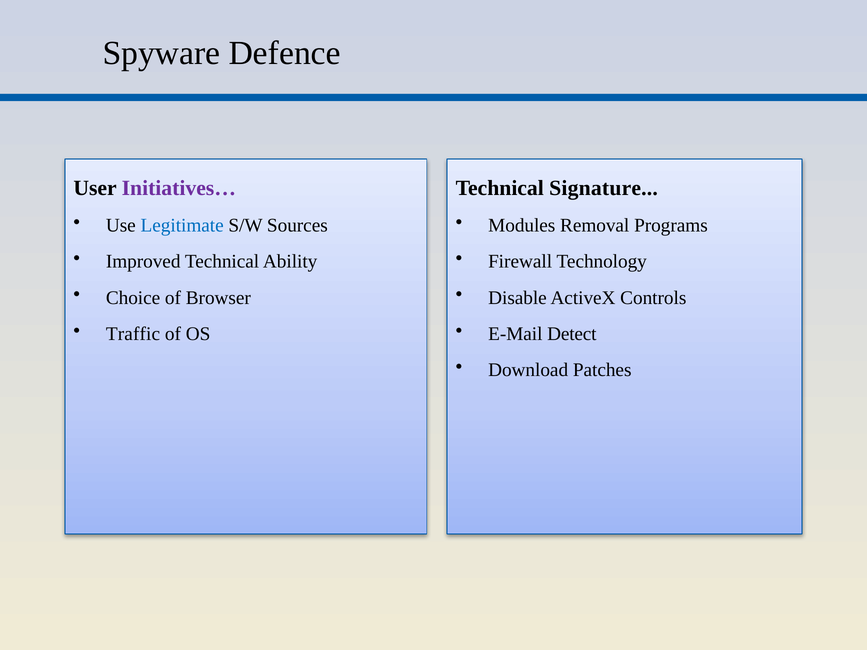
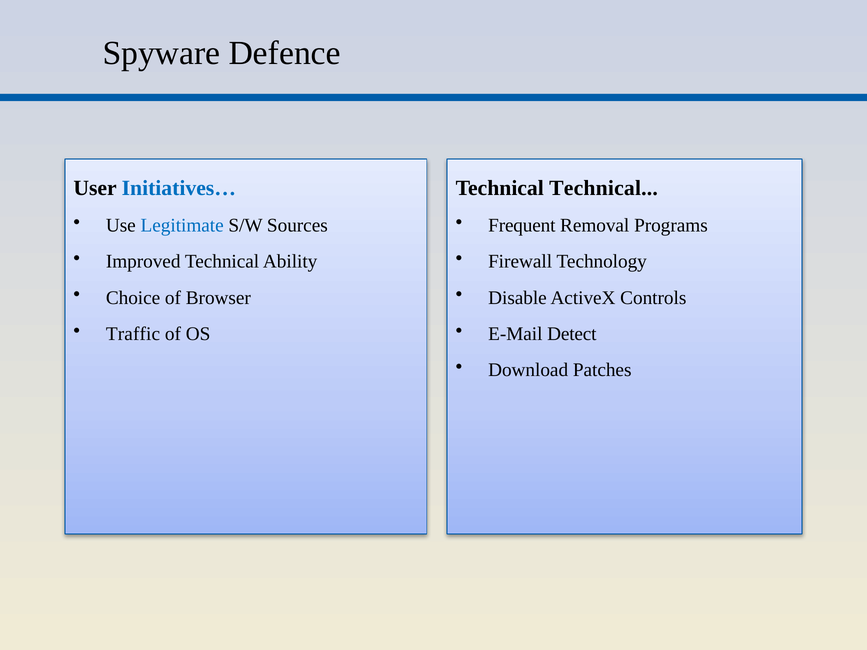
Initiatives… colour: purple -> blue
Technical Signature: Signature -> Technical
Modules: Modules -> Frequent
